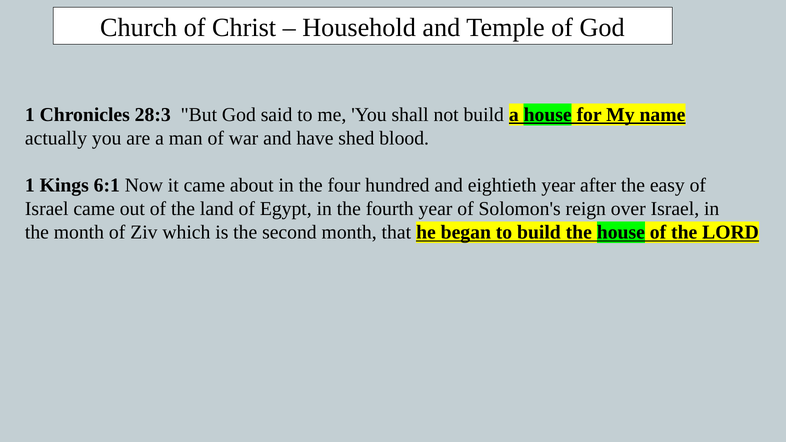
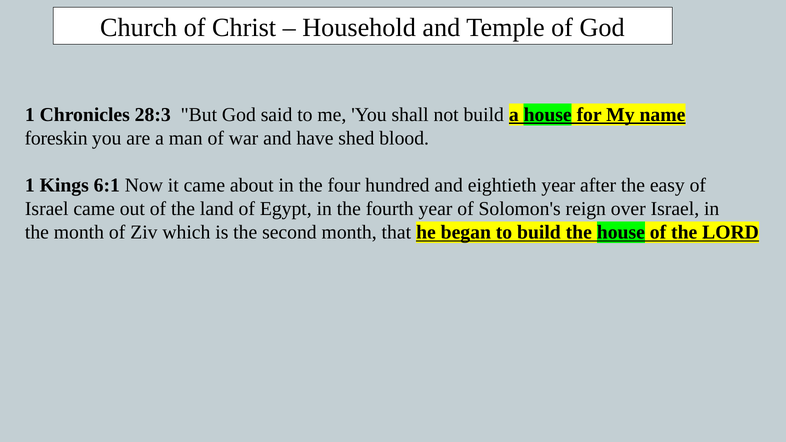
actually: actually -> foreskin
